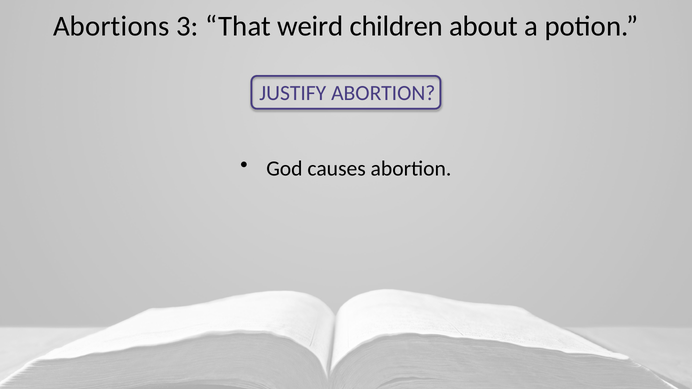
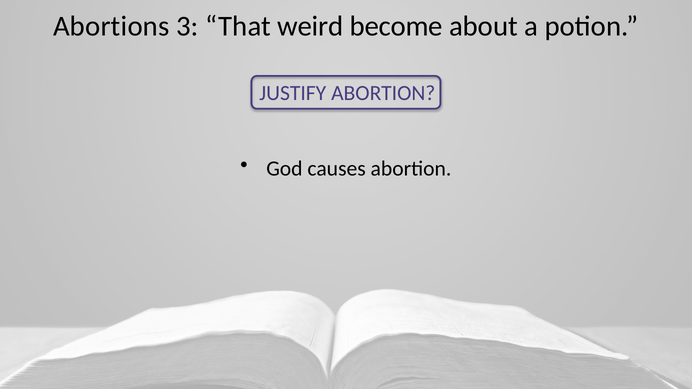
children: children -> become
